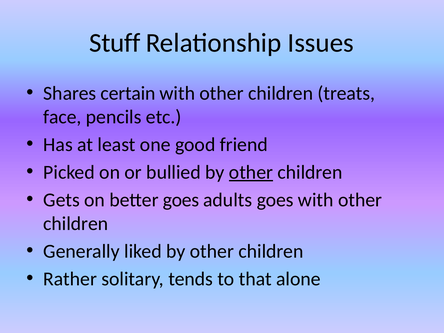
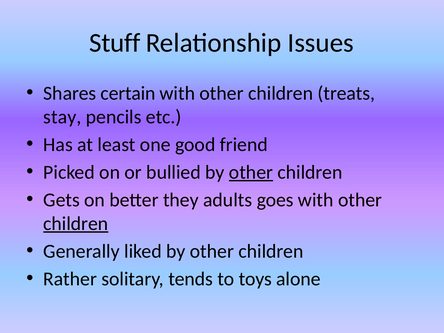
face: face -> stay
better goes: goes -> they
children at (76, 224) underline: none -> present
that: that -> toys
